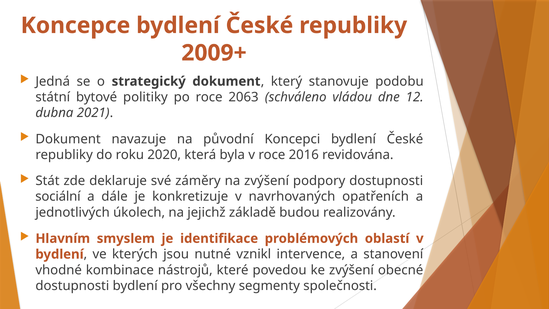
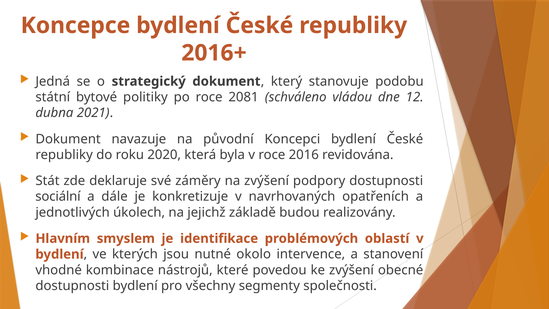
2009+: 2009+ -> 2016+
2063: 2063 -> 2081
vznikl: vznikl -> okolo
